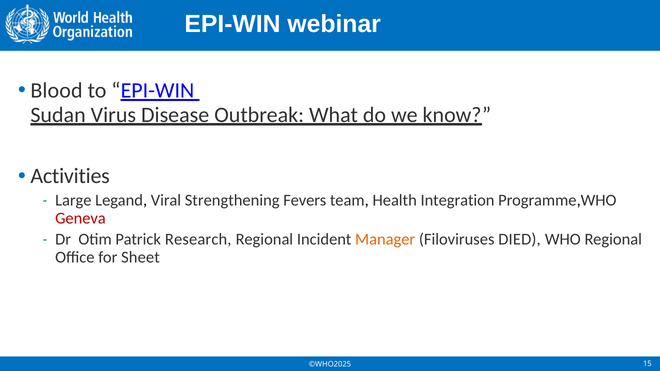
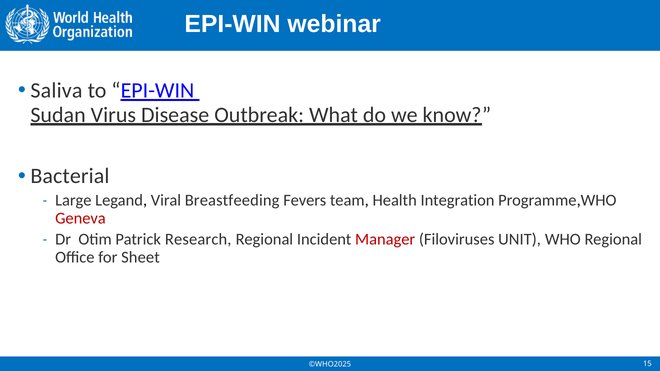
Blood: Blood -> Saliva
Activities: Activities -> Bacterial
Strengthening: Strengthening -> Breastfeeding
Manager colour: orange -> red
DIED: DIED -> UNIT
